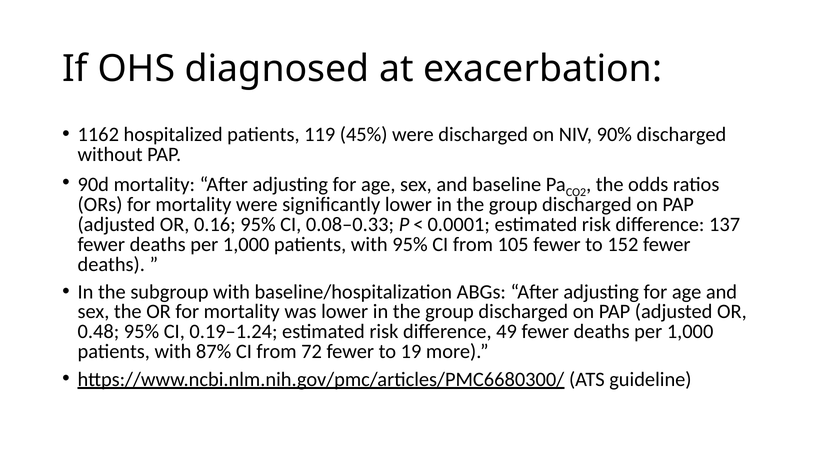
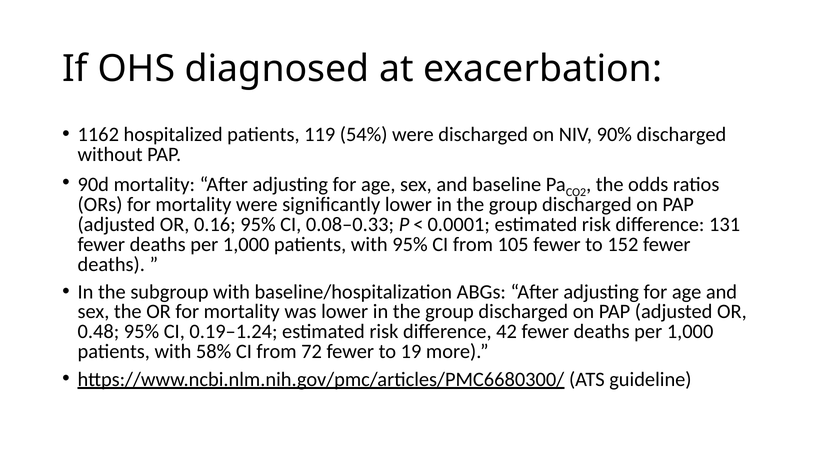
45%: 45% -> 54%
137: 137 -> 131
49: 49 -> 42
87%: 87% -> 58%
